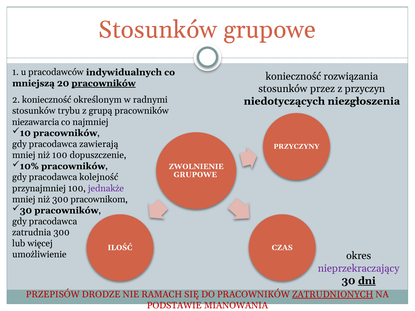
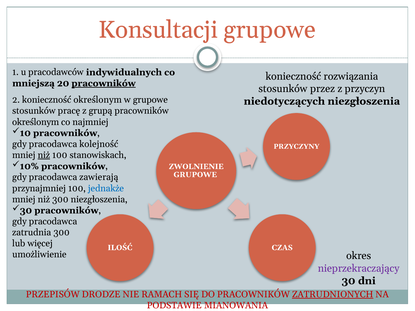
Stosunków at (158, 30): Stosunków -> Konsultacji
w radnymi: radnymi -> grupowe
trybu: trybu -> pracę
niezawarcia at (36, 122): niezawarcia -> określonym
zawierają: zawierają -> kolejność
niż at (44, 155) underline: none -> present
dopuszczenie: dopuszczenie -> stanowiskach
kolejność: kolejność -> zawierają
jednakże colour: purple -> blue
300 pracownikom: pracownikom -> niezgłoszenia
dni underline: present -> none
